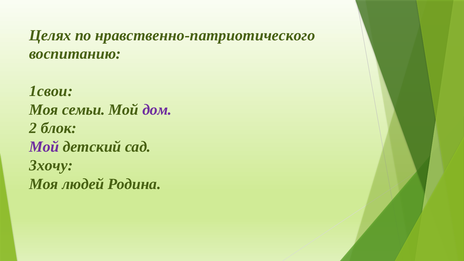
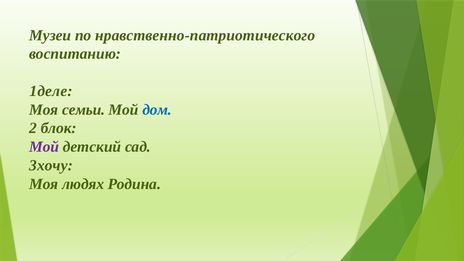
Целях: Целях -> Музеи
1свои: 1свои -> 1деле
дом colour: purple -> blue
людей: людей -> людях
